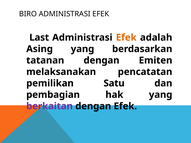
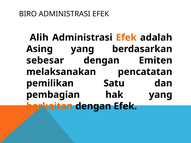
Last: Last -> Alih
tatanan: tatanan -> sebesar
berkaitan colour: purple -> orange
